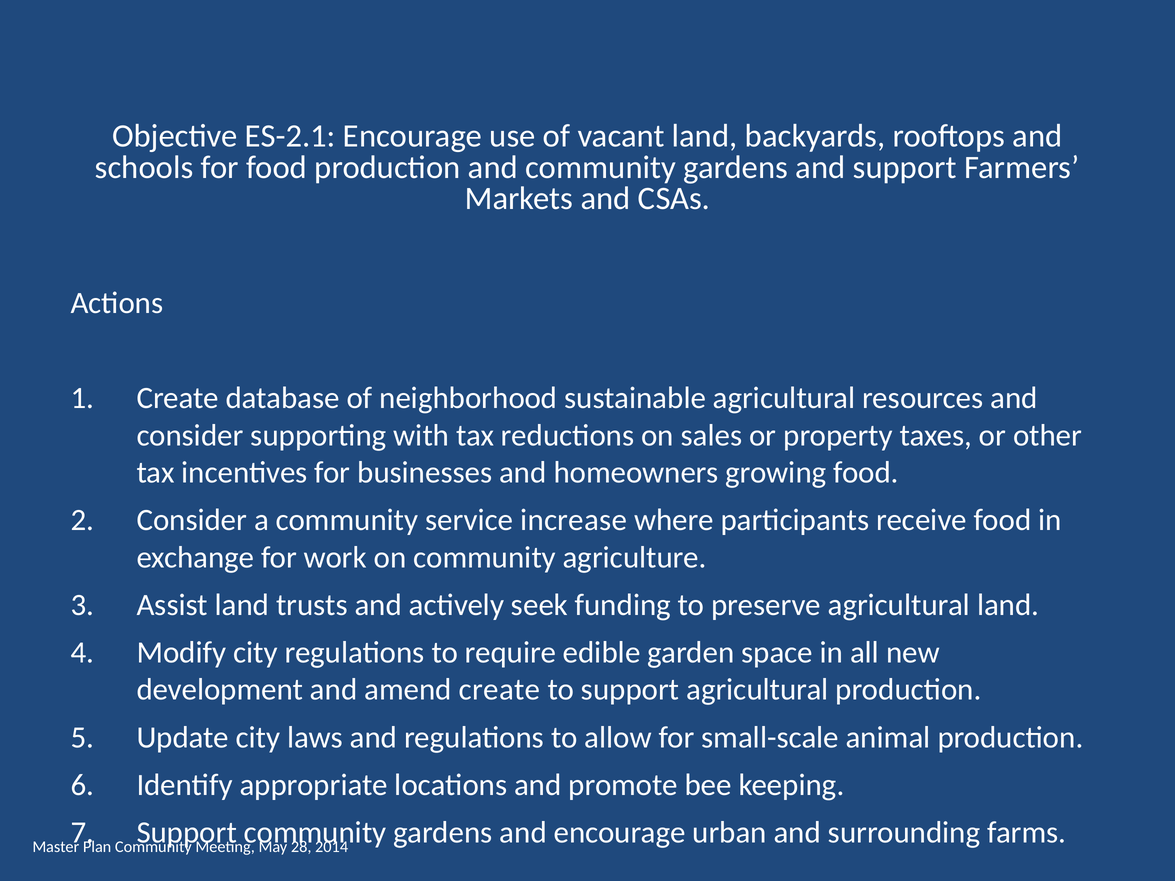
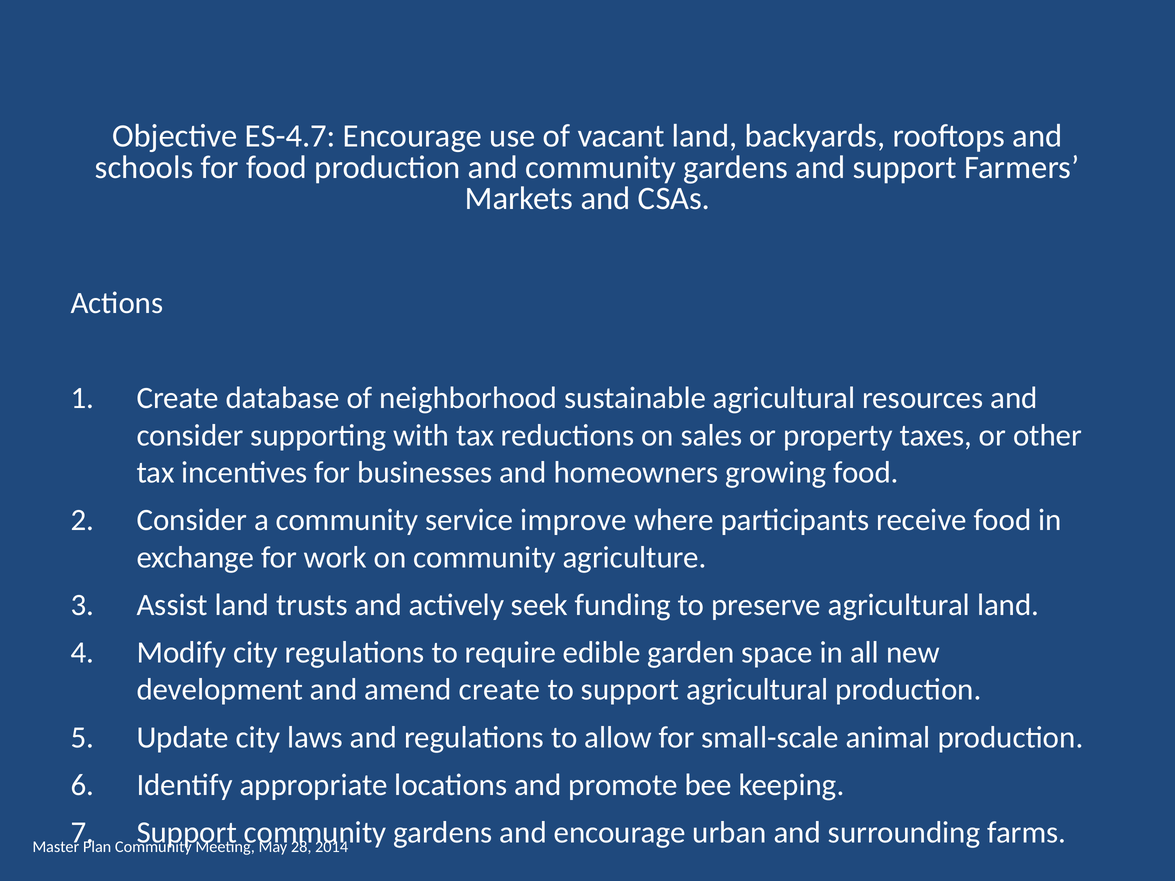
ES-2.1: ES-2.1 -> ES-4.7
increase: increase -> improve
